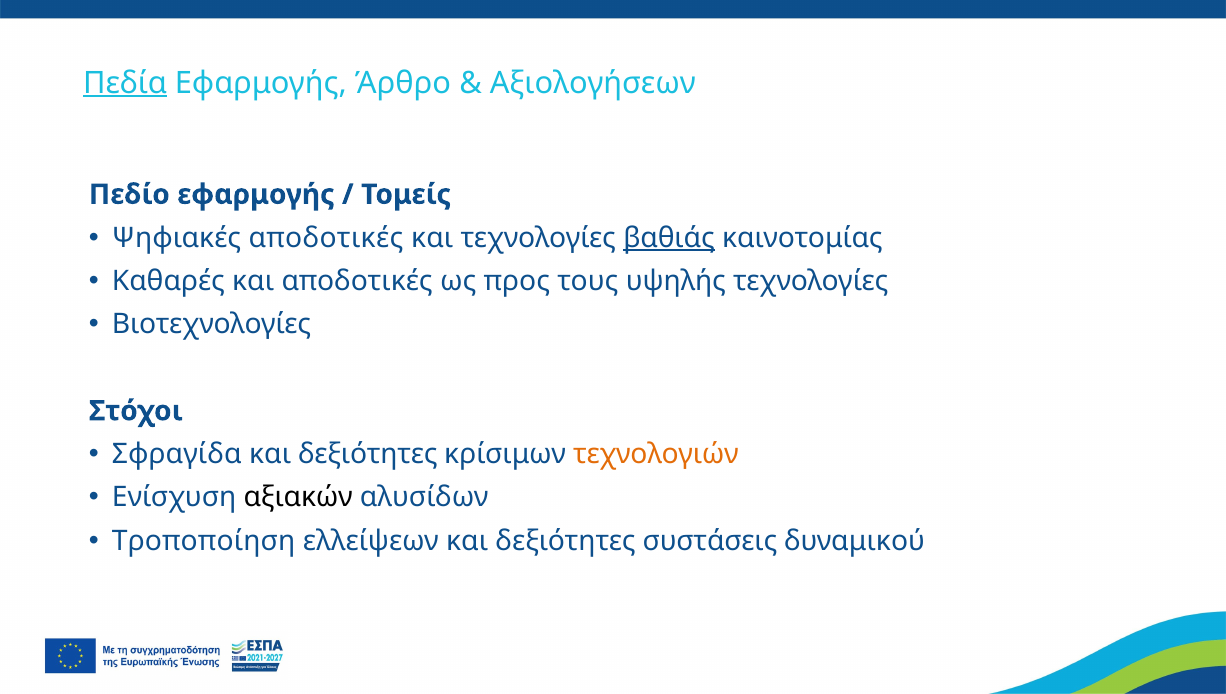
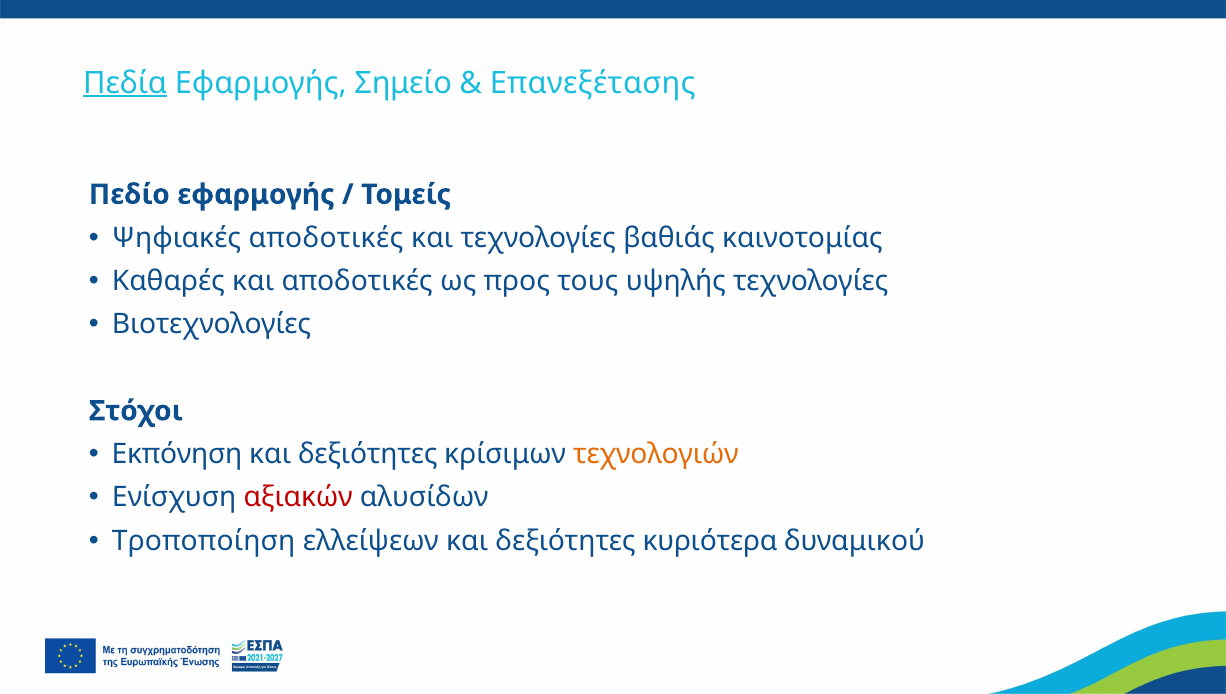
Άρθρο: Άρθρο -> Σημείο
Αξιολογήσεων: Αξιολογήσεων -> Επανεξέτασης
βαθιάς underline: present -> none
Σφραγίδα: Σφραγίδα -> Εκπόνηση
αξιακών colour: black -> red
συστάσεις: συστάσεις -> κυριότερα
